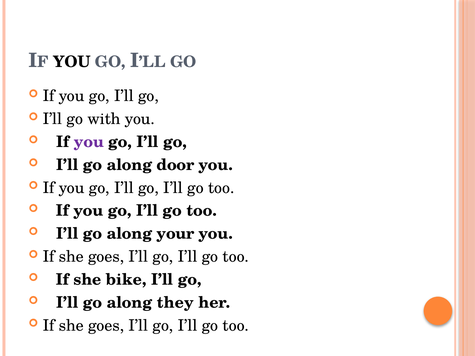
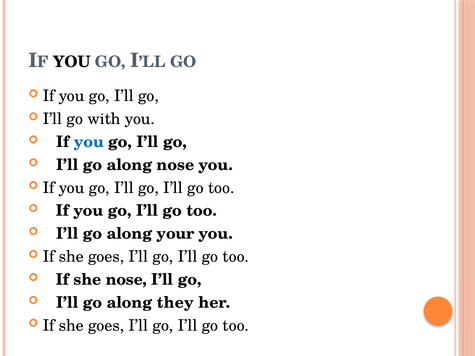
you at (89, 142) colour: purple -> blue
along door: door -> nose
she bike: bike -> nose
